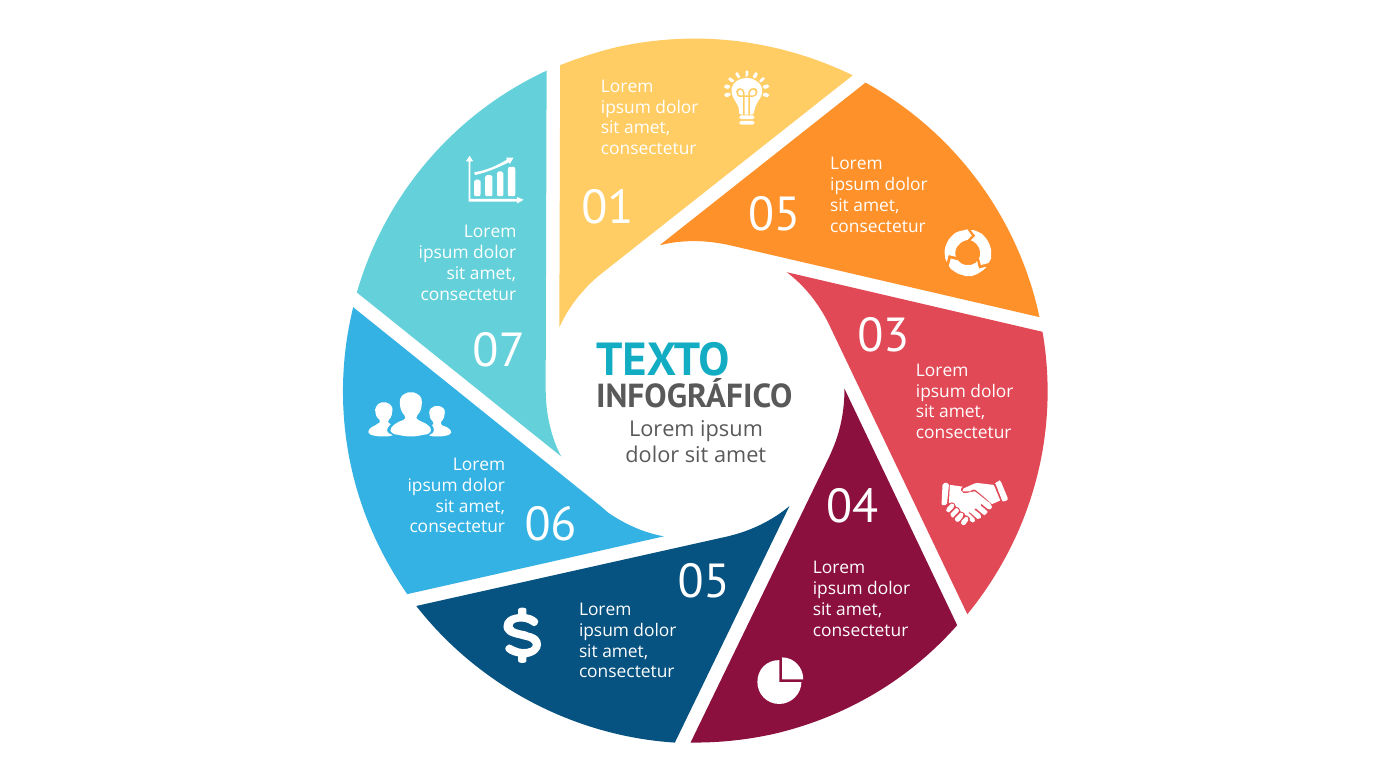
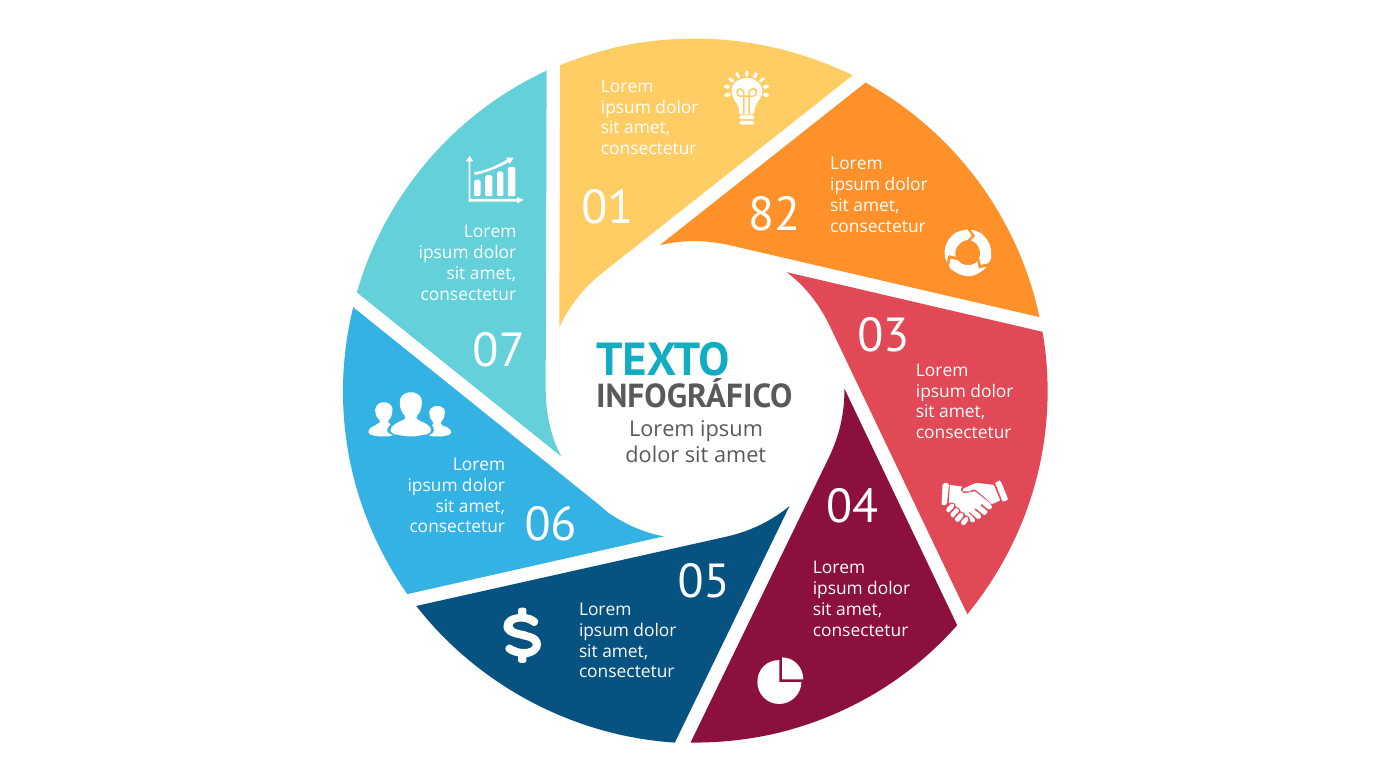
01 05: 05 -> 82
